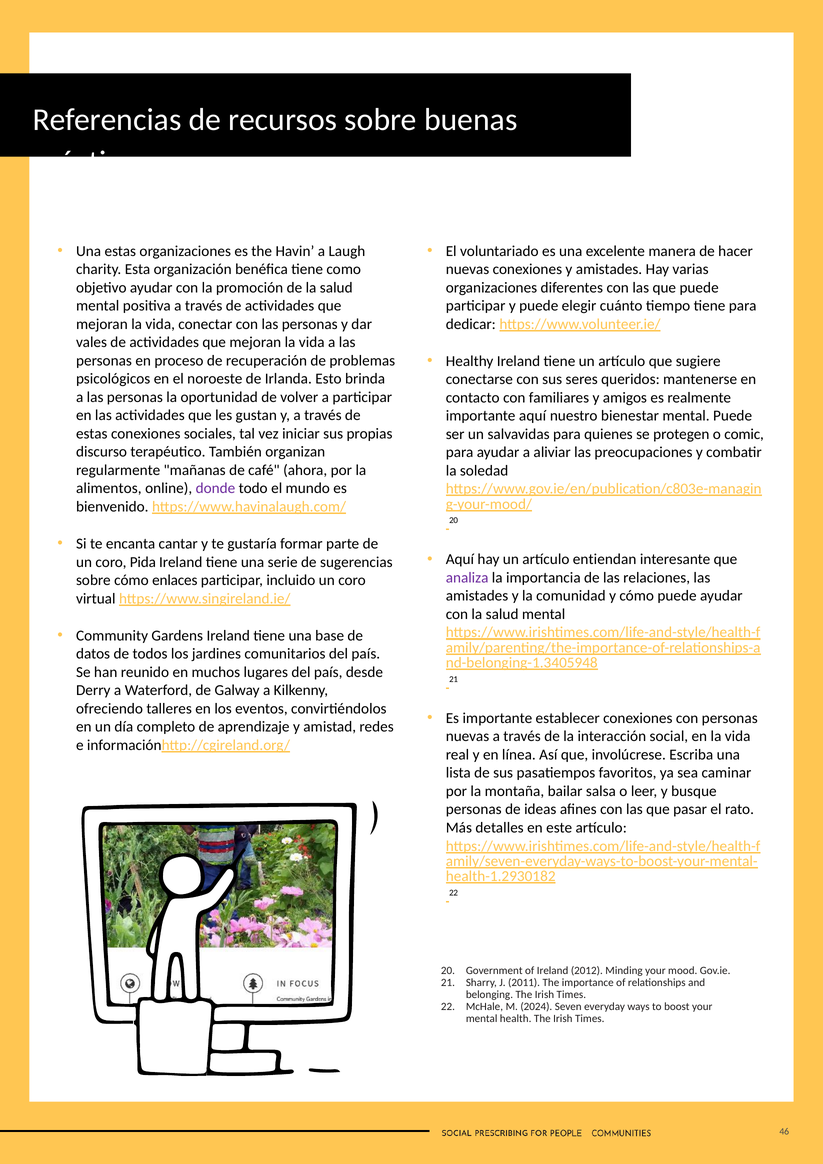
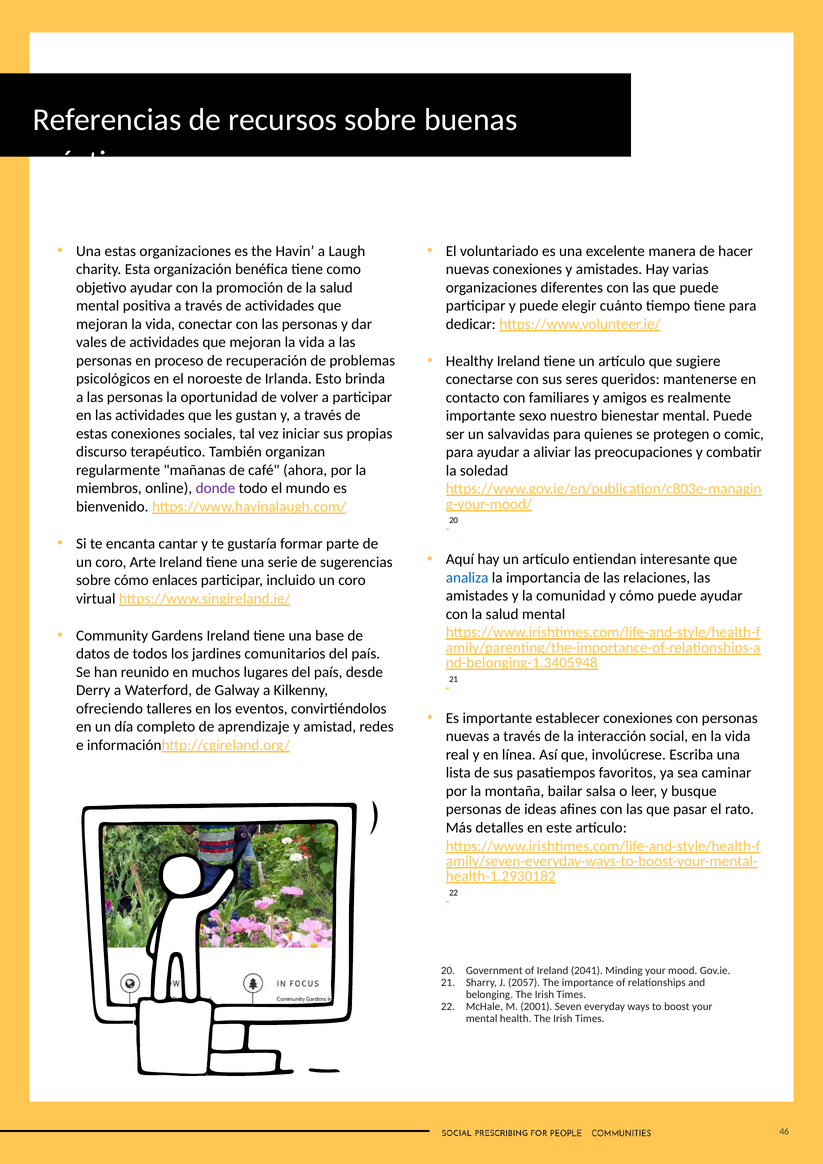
importante aquí: aquí -> sexo
alimentos: alimentos -> miembros
Pida: Pida -> Arte
analiza colour: purple -> blue
2012: 2012 -> 2041
2011: 2011 -> 2057
2024: 2024 -> 2001
